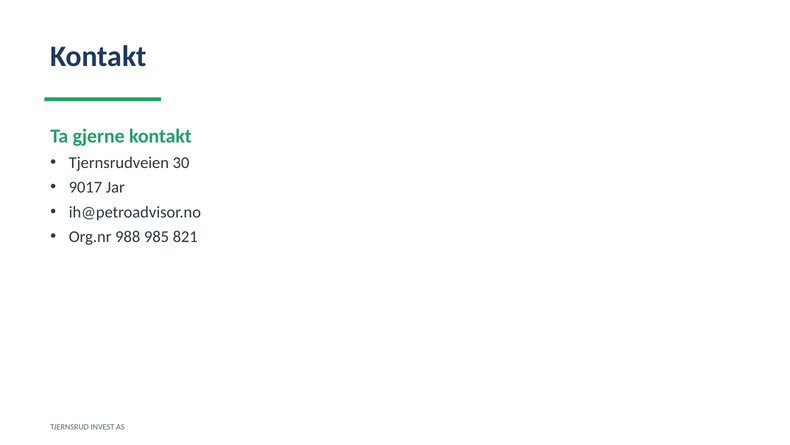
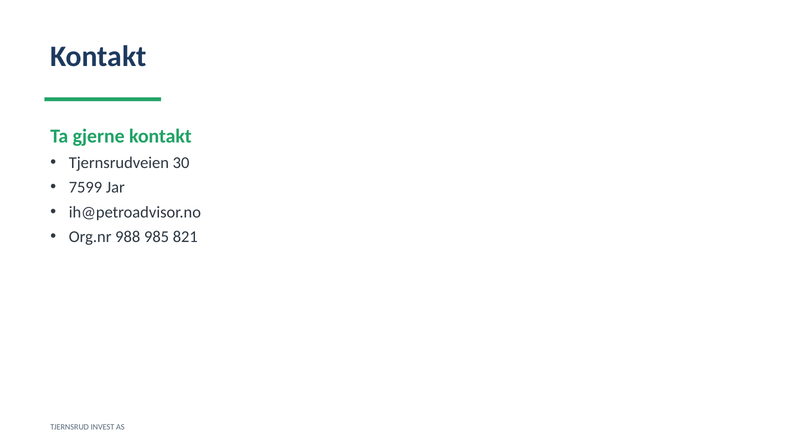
9017: 9017 -> 7599
